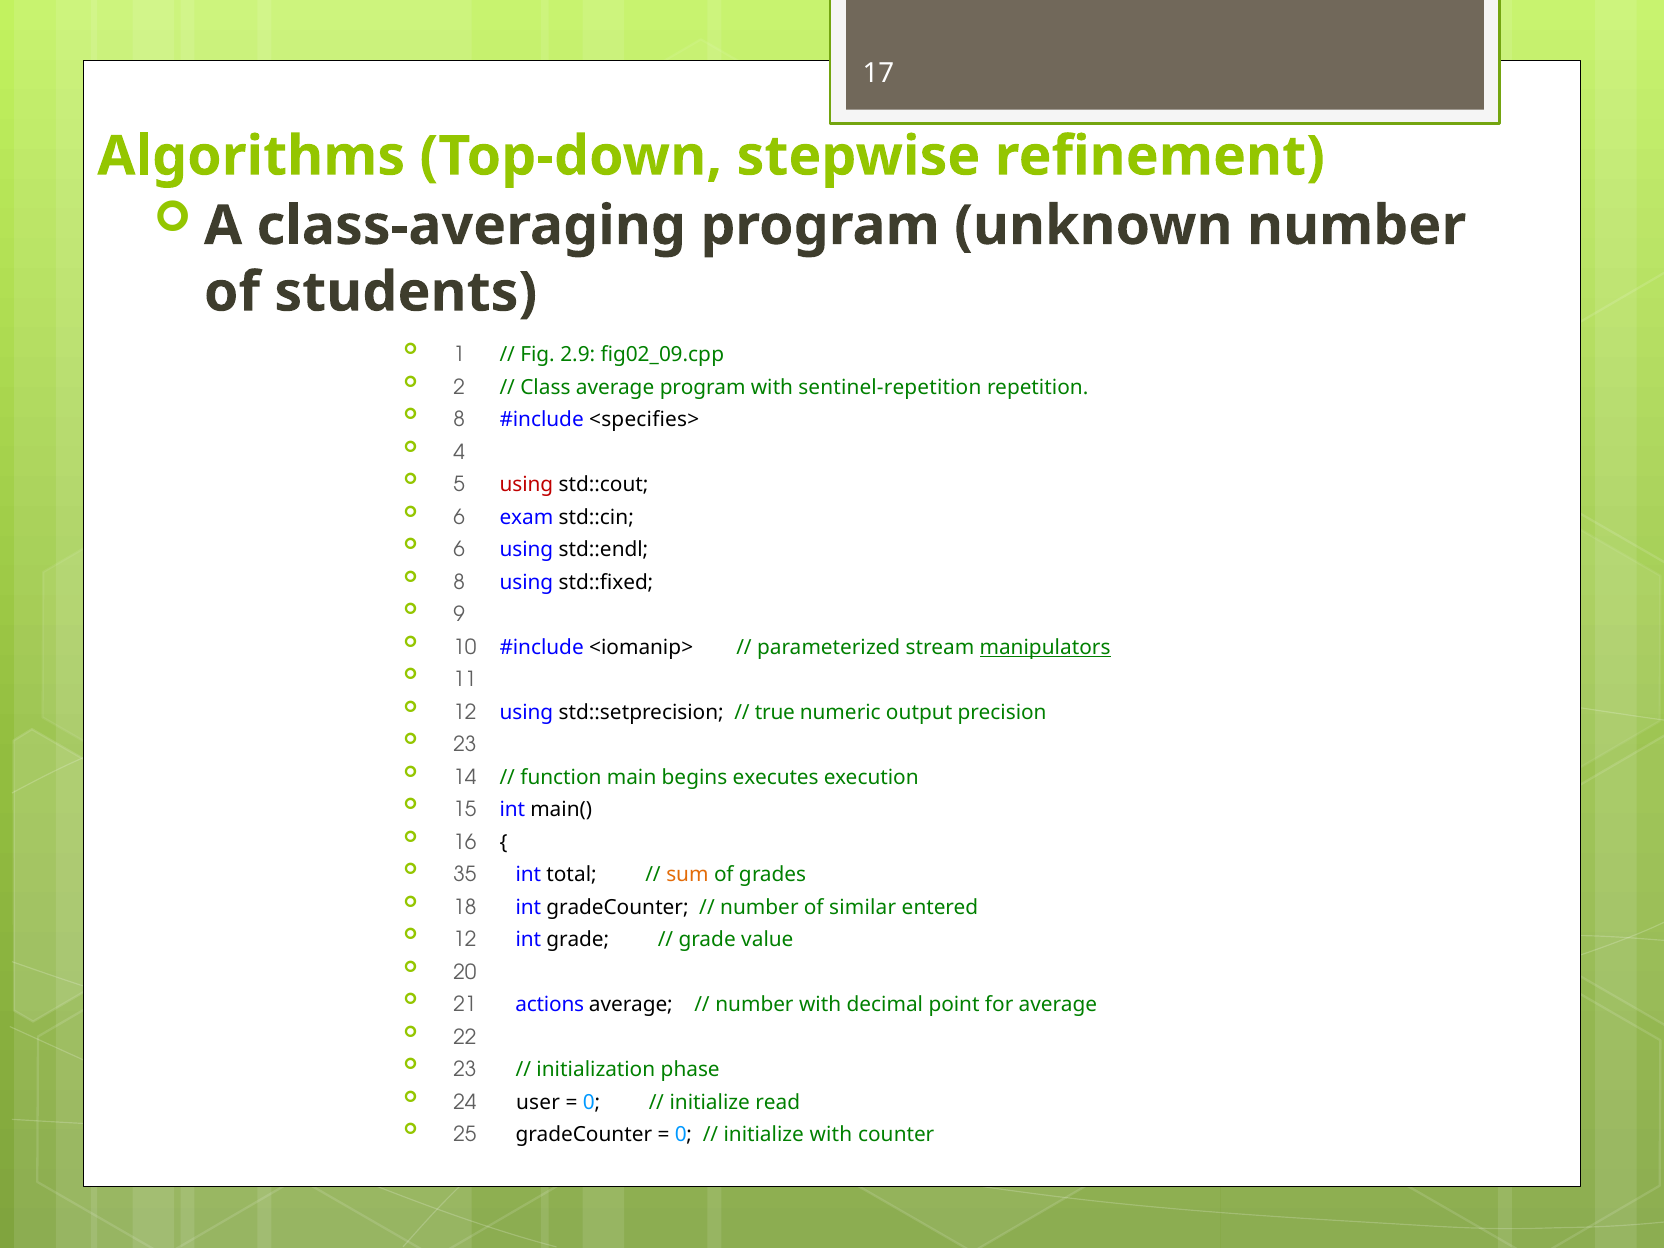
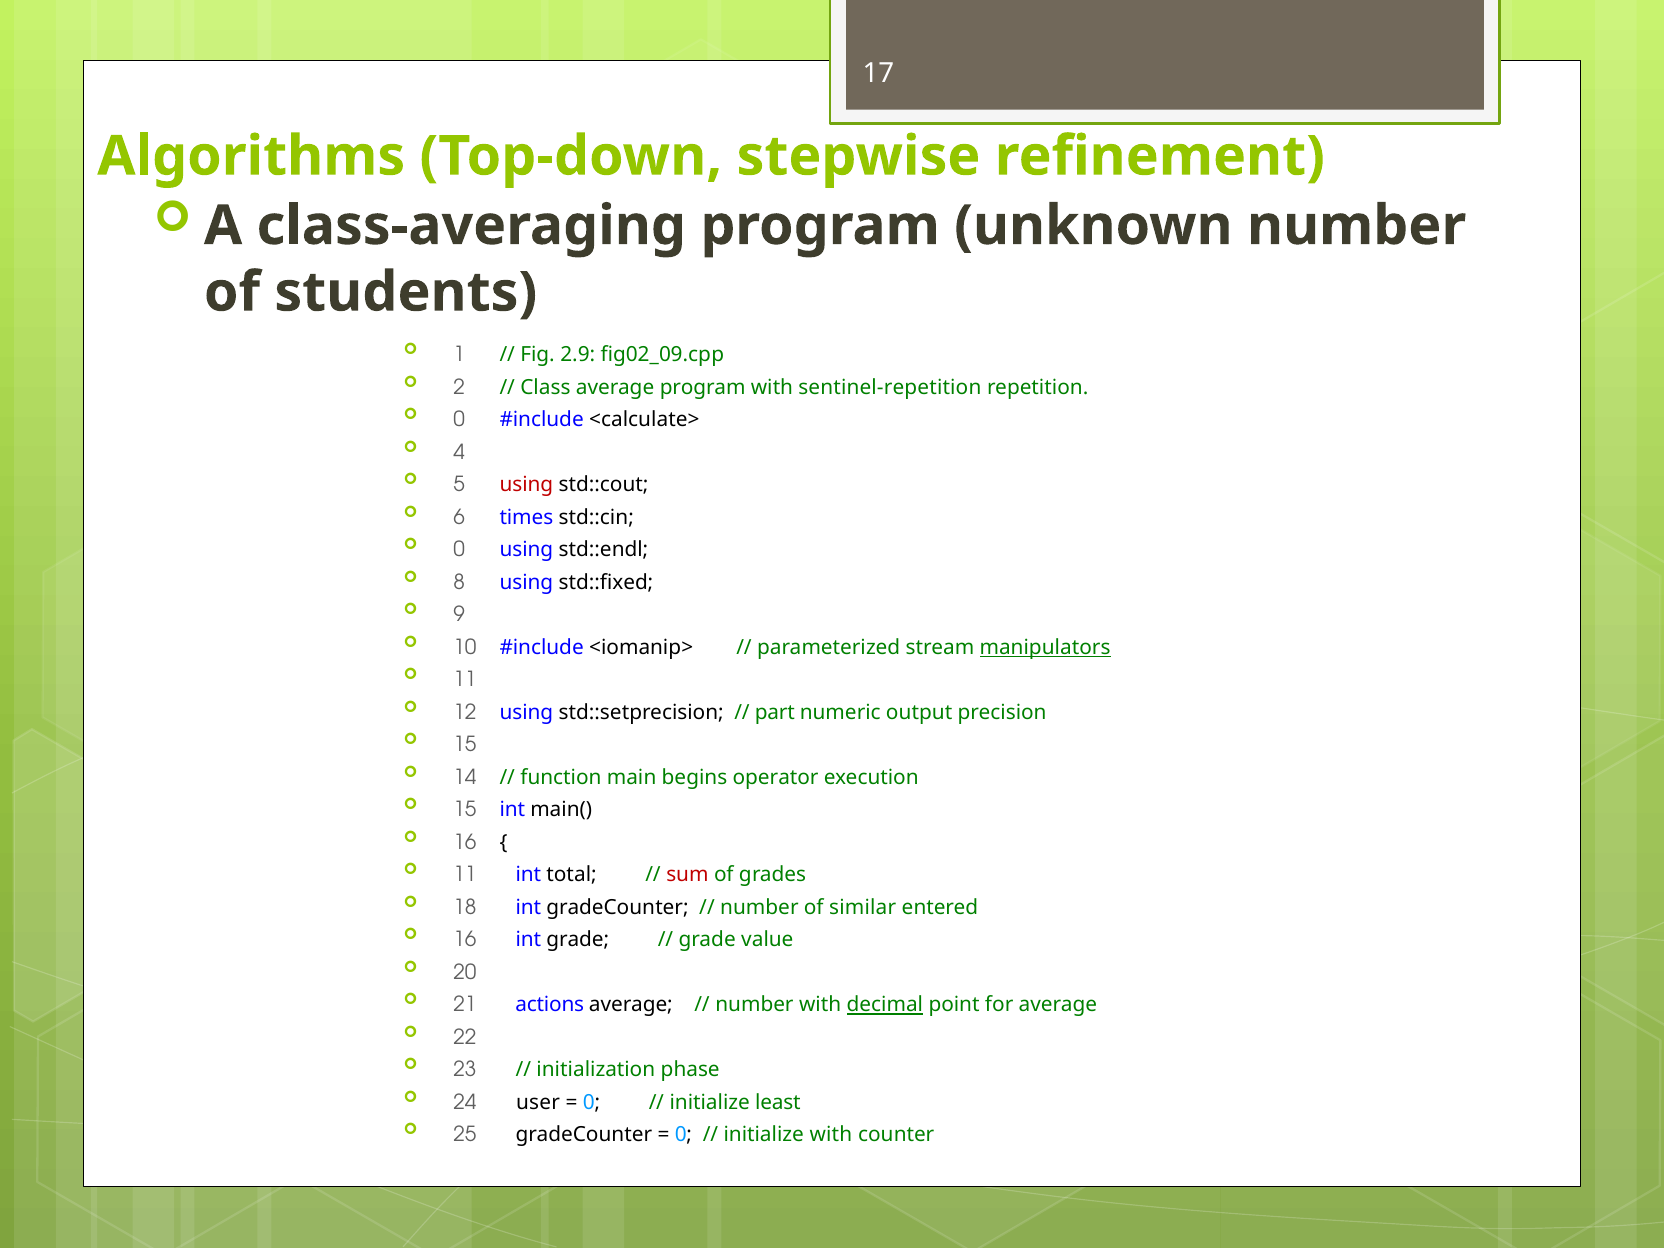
8 at (459, 420): 8 -> 0
<specifies>: <specifies> -> <calculate>
exam: exam -> times
6 at (459, 550): 6 -> 0
true: true -> part
23 at (465, 745): 23 -> 15
executes: executes -> operator
35 at (465, 875): 35 -> 11
sum colour: orange -> red
12 at (465, 940): 12 -> 16
decimal underline: none -> present
read: read -> least
